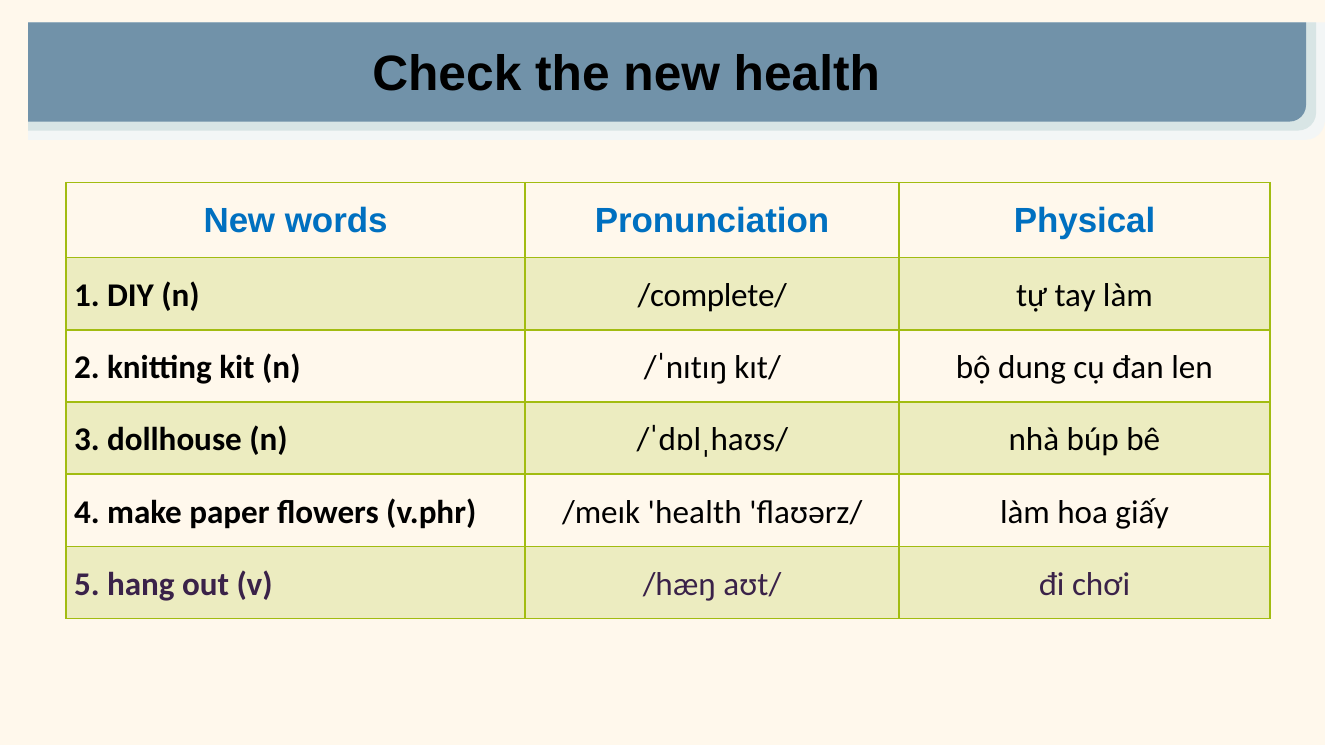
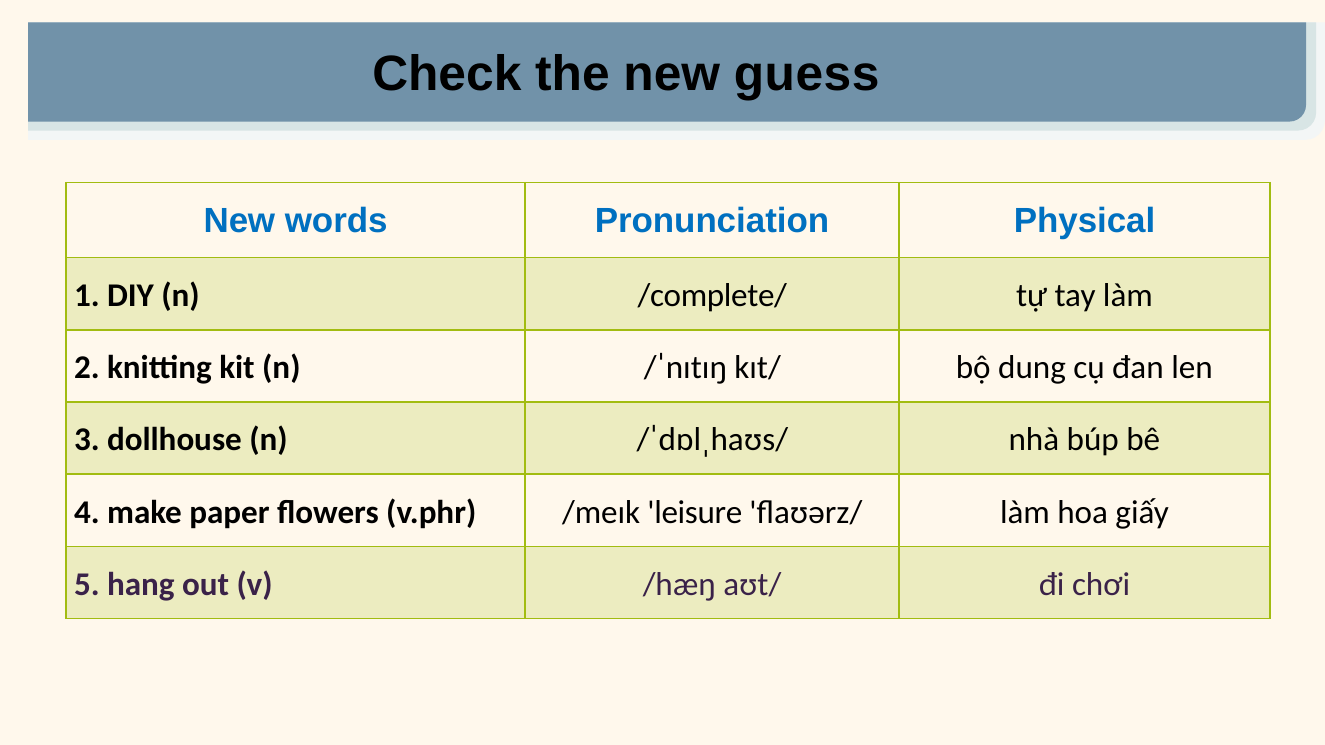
new health: health -> guess
/meɪk health: health -> leisure
